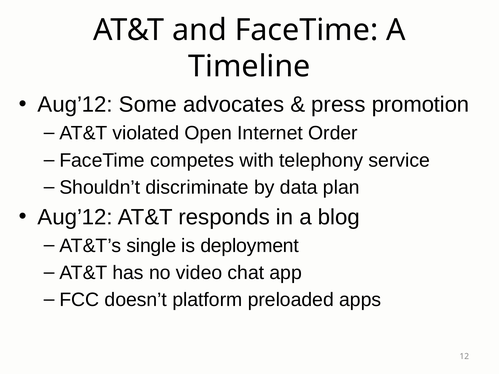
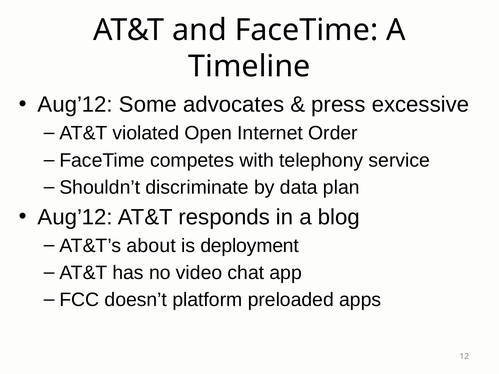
promotion: promotion -> excessive
single: single -> about
